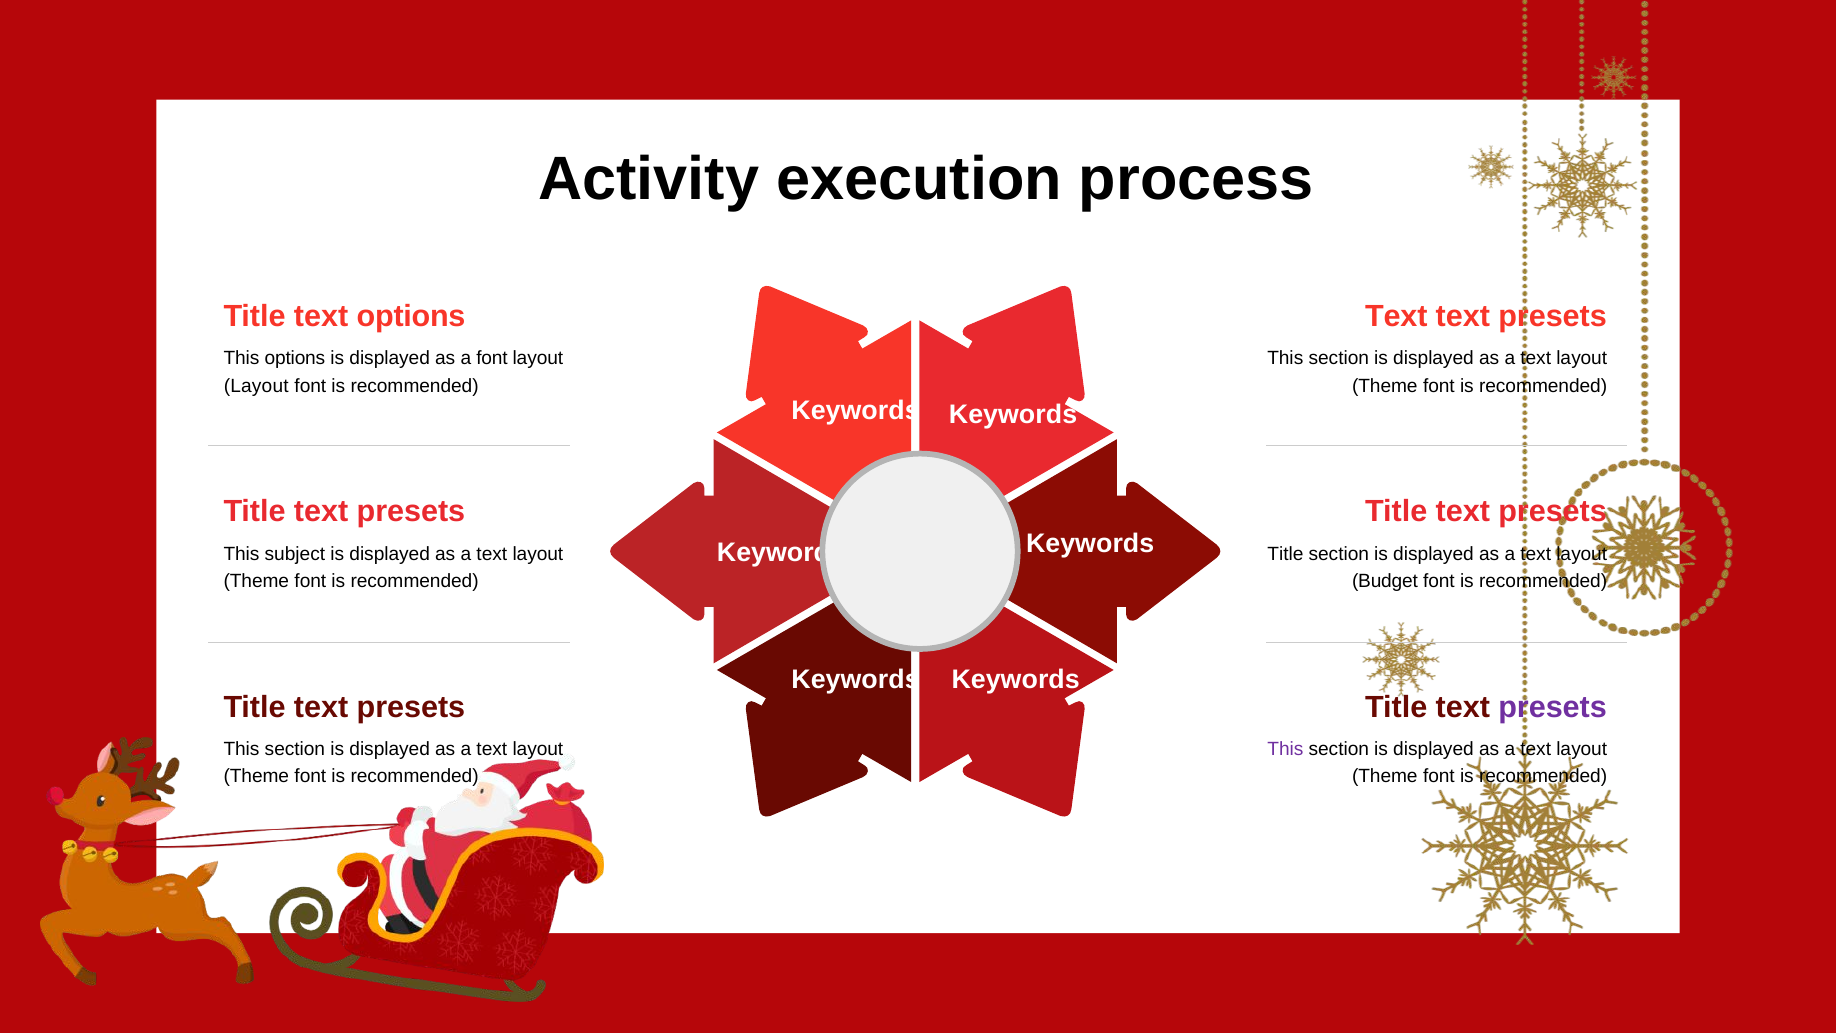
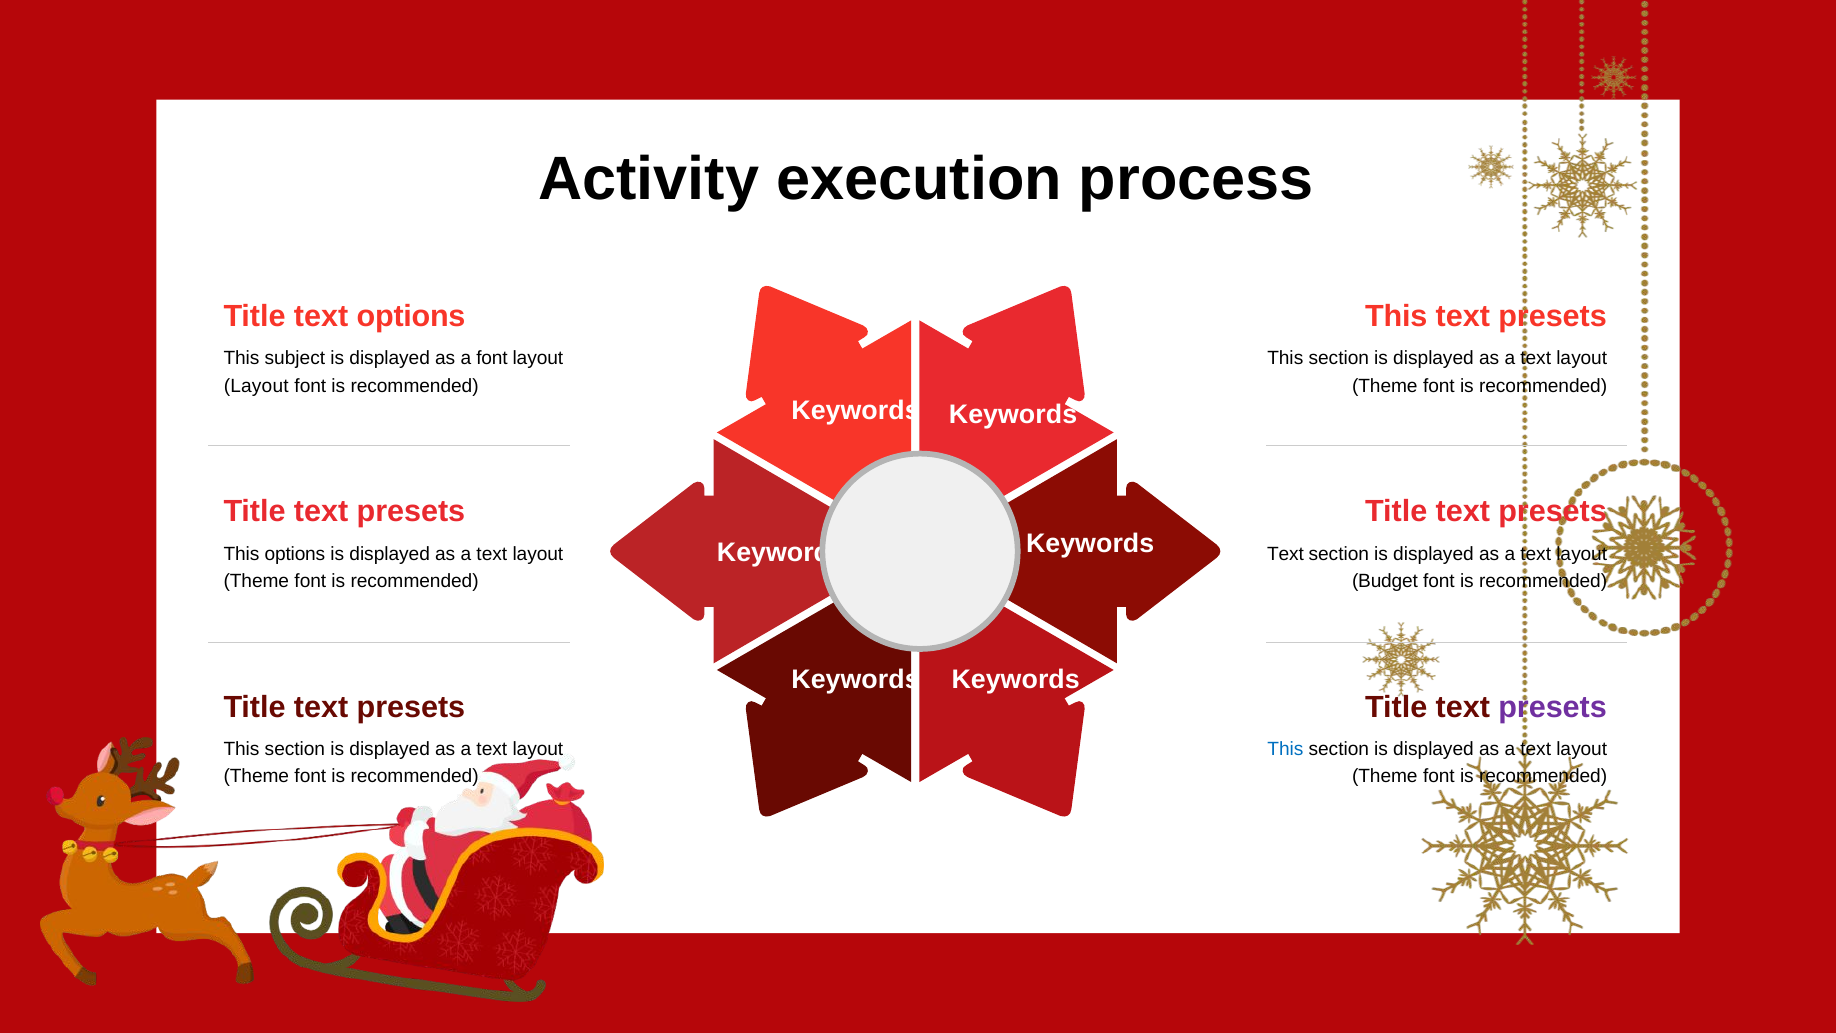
Text at (1396, 316): Text -> This
This options: options -> subject
This subject: subject -> options
Title at (1285, 554): Title -> Text
This at (1285, 749) colour: purple -> blue
